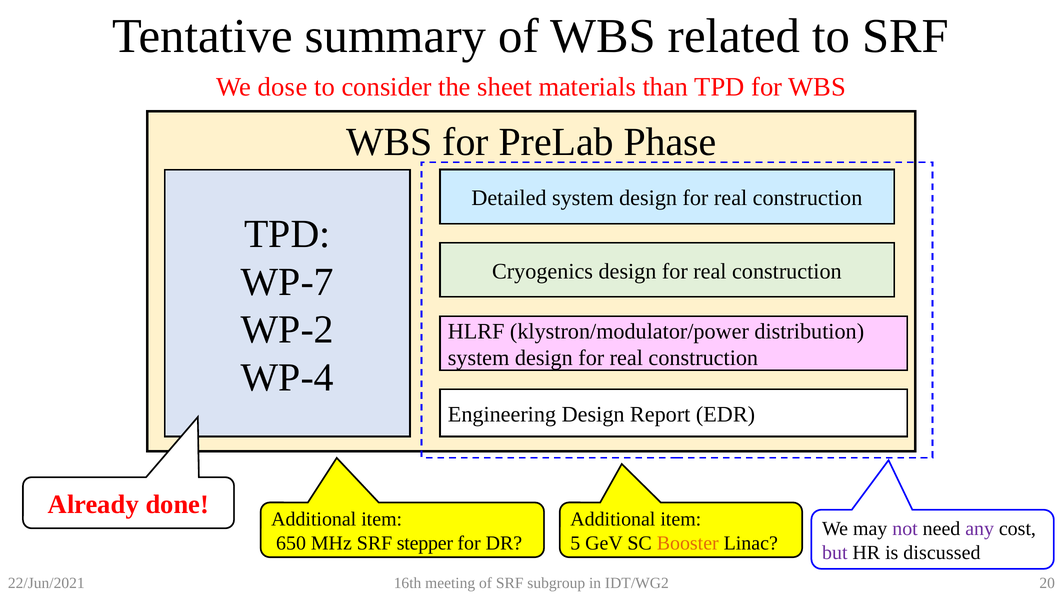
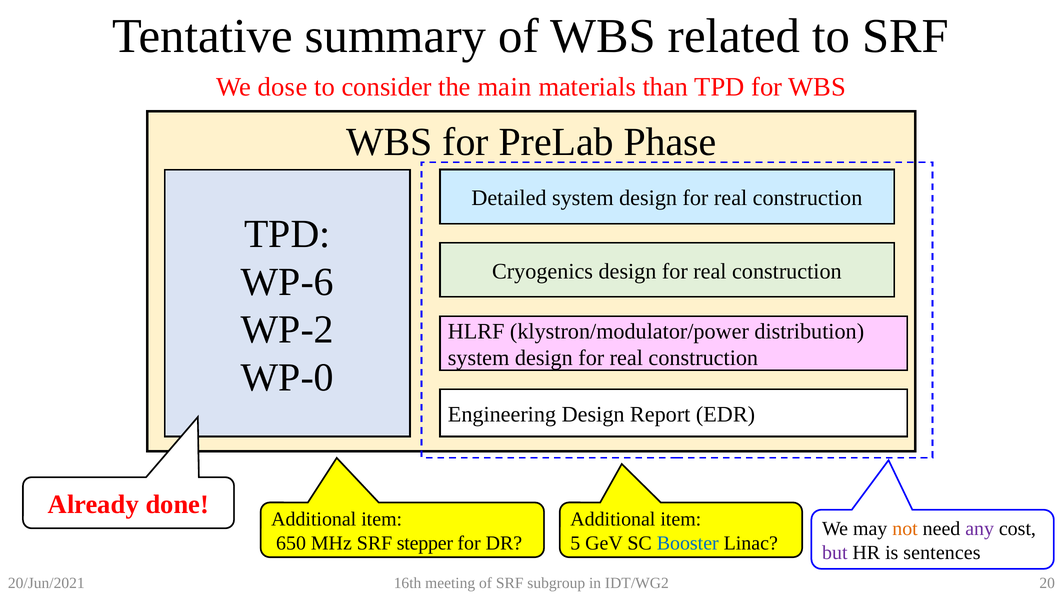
sheet: sheet -> main
WP-7: WP-7 -> WP-6
WP-4: WP-4 -> WP-0
not colour: purple -> orange
Booster colour: orange -> blue
discussed: discussed -> sentences
22/Jun/2021: 22/Jun/2021 -> 20/Jun/2021
